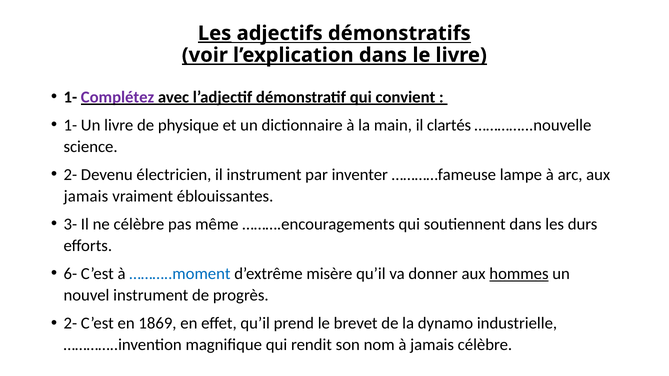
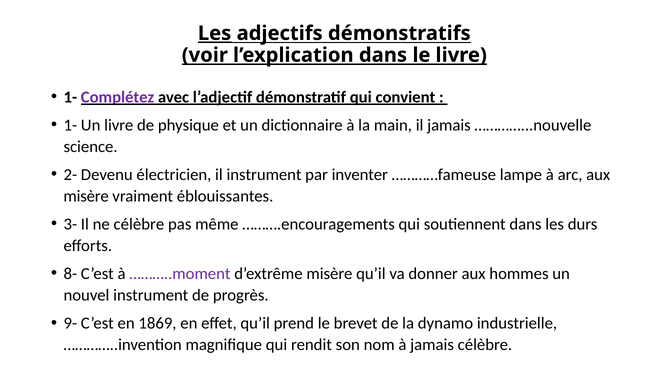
il clartés: clartés -> jamais
jamais at (86, 196): jamais -> misère
6-: 6- -> 8-
………..moment colour: blue -> purple
hommes underline: present -> none
2- at (70, 324): 2- -> 9-
